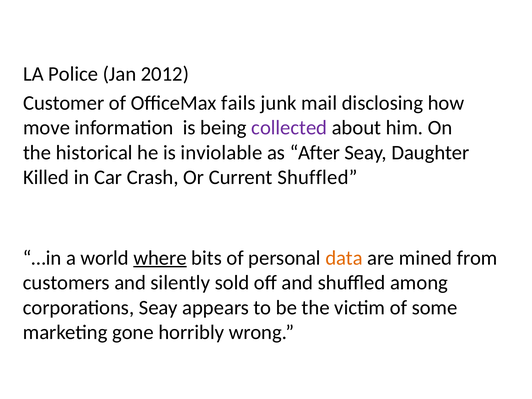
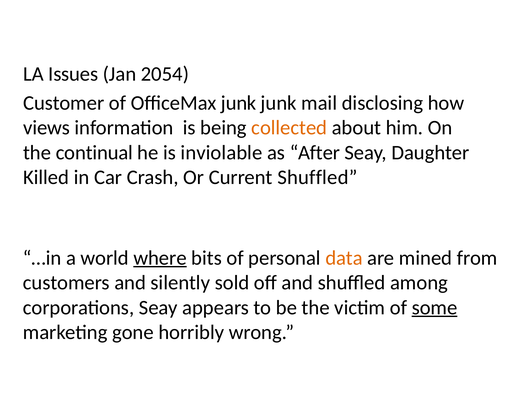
Police: Police -> Issues
2012: 2012 -> 2054
OfficeMax fails: fails -> junk
move: move -> views
collected colour: purple -> orange
historical: historical -> continual
some underline: none -> present
